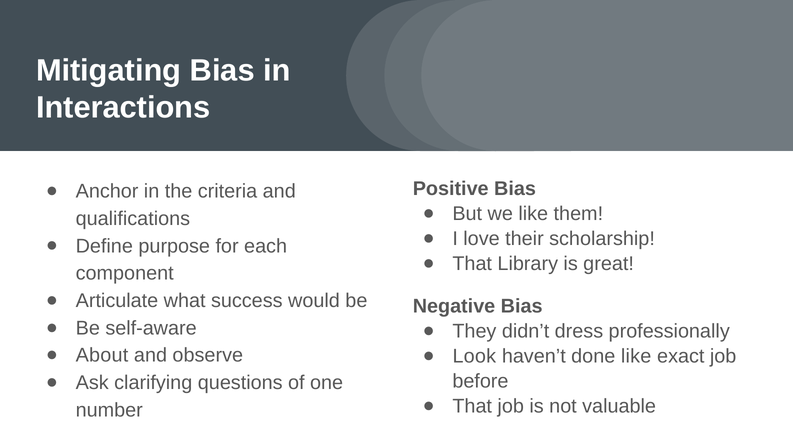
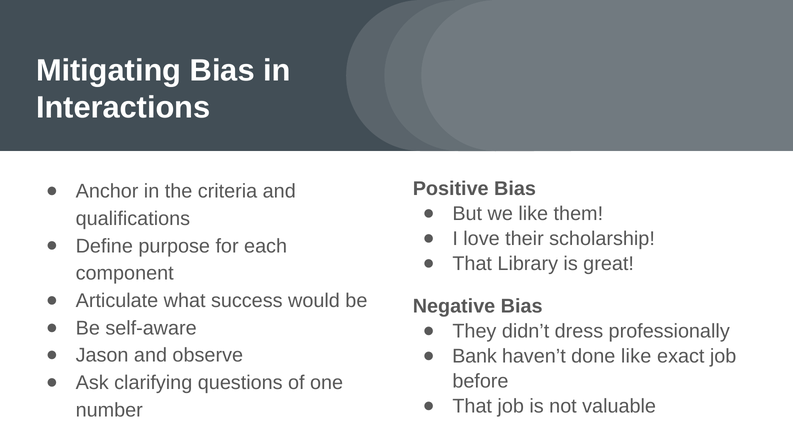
About: About -> Jason
Look: Look -> Bank
